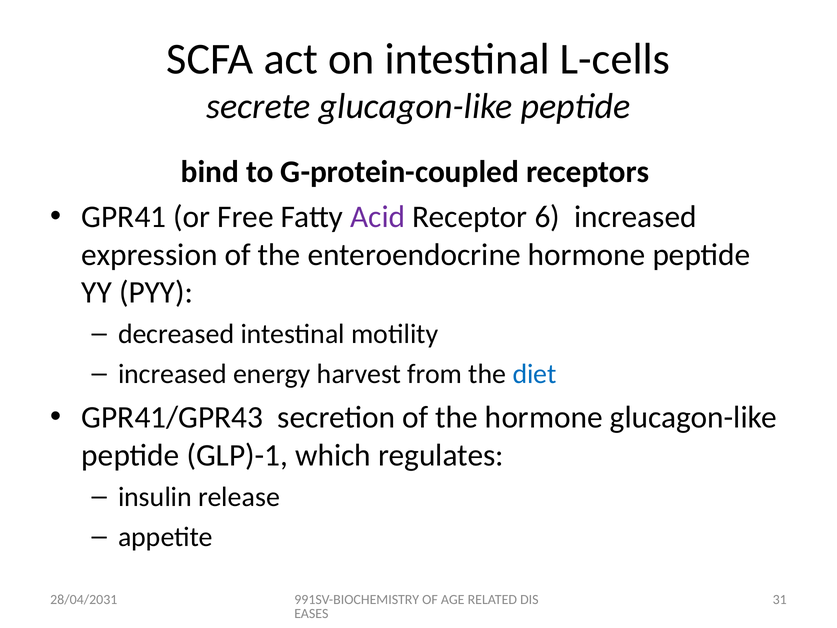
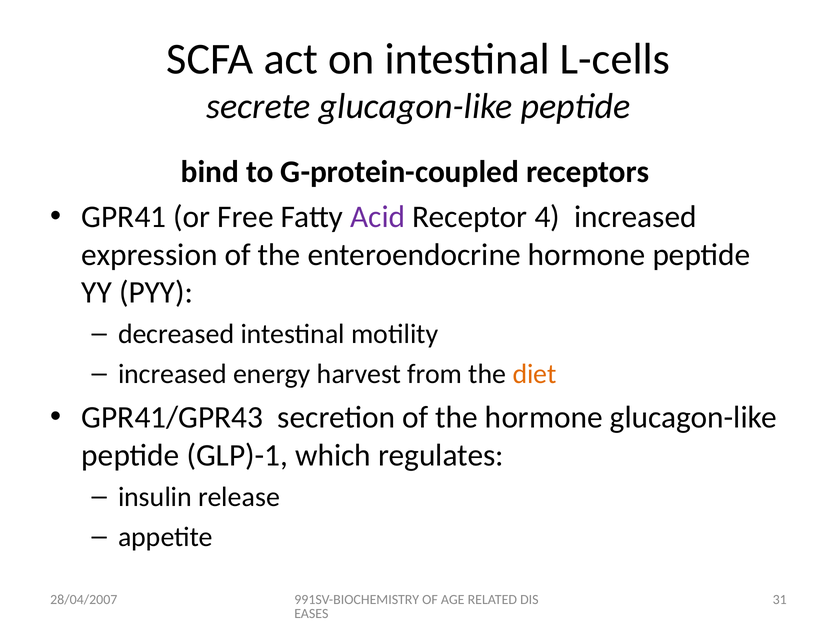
6: 6 -> 4
diet colour: blue -> orange
28/04/2031: 28/04/2031 -> 28/04/2007
